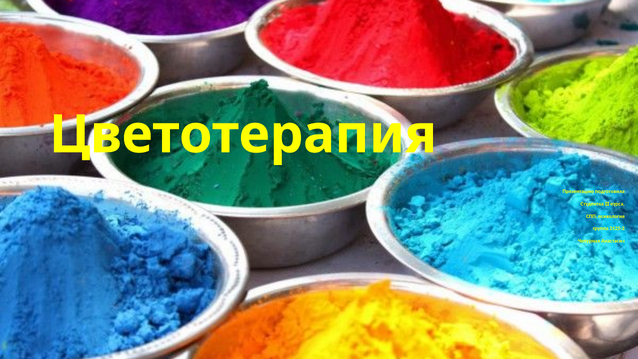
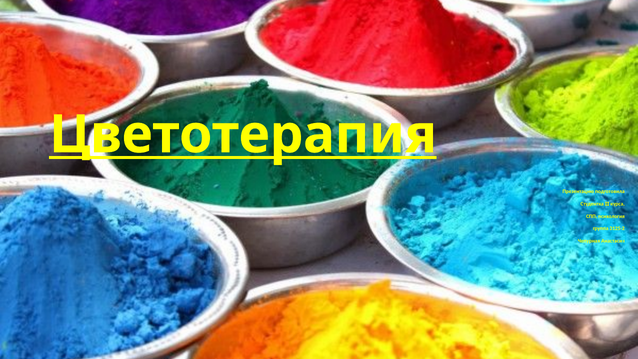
Цветотерапия underline: none -> present
